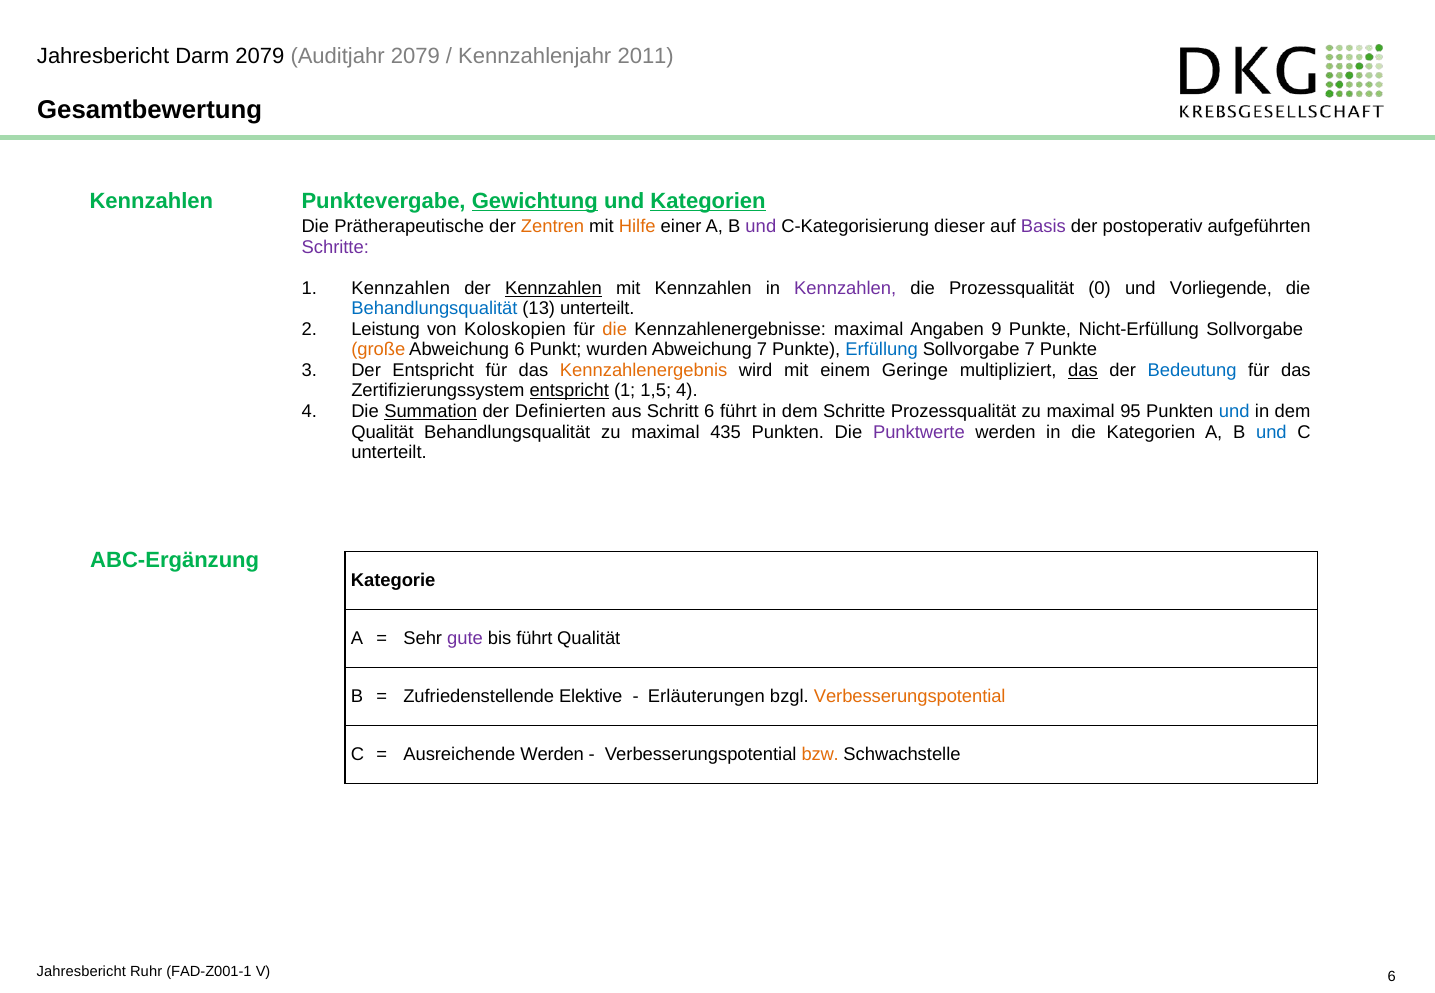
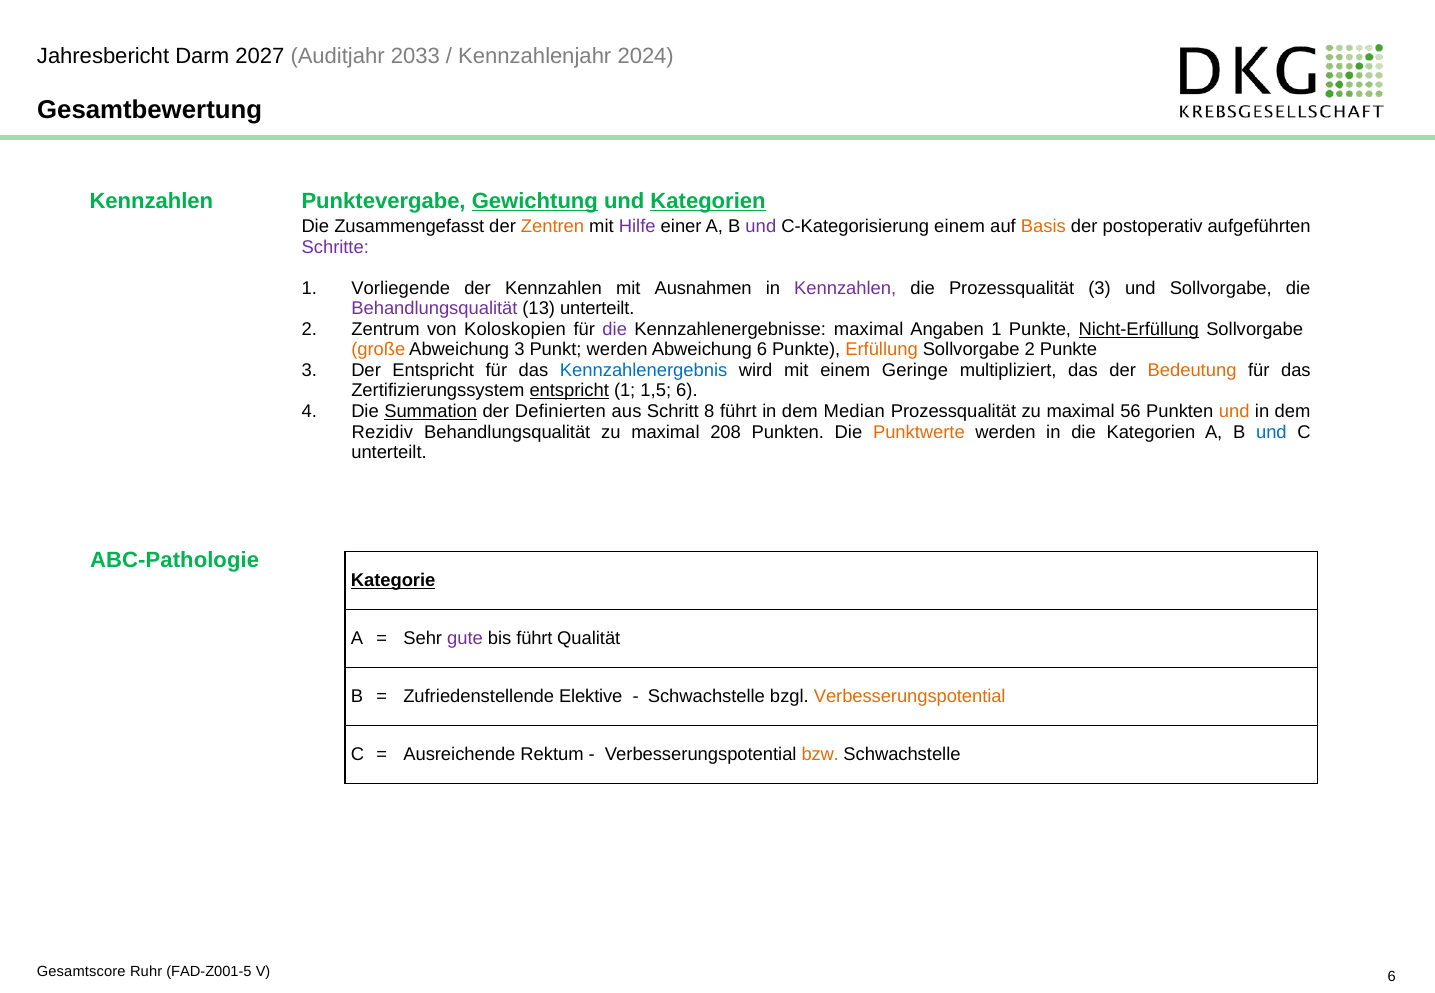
Darm 2079: 2079 -> 2027
Auditjahr 2079: 2079 -> 2033
2011: 2011 -> 2024
Prätherapeutische: Prätherapeutische -> Zusammengefasst
Hilfe colour: orange -> purple
C-Kategorisierung dieser: dieser -> einem
Basis colour: purple -> orange
1 Kennzahlen: Kennzahlen -> Vorliegende
Kennzahlen at (553, 288) underline: present -> none
mit Kennzahlen: Kennzahlen -> Ausnahmen
Prozessqualität 0: 0 -> 3
und Vorliegende: Vorliegende -> Sollvorgabe
Behandlungsqualität at (434, 309) colour: blue -> purple
Leistung: Leistung -> Zentrum
die at (615, 329) colour: orange -> purple
Angaben 9: 9 -> 1
Nicht-Erfüllung underline: none -> present
Abweichung 6: 6 -> 3
Punkt wurden: wurden -> werden
Abweichung 7: 7 -> 6
Erfüllung colour: blue -> orange
Sollvorgabe 7: 7 -> 2
Kennzahlenergebnis colour: orange -> blue
das at (1083, 371) underline: present -> none
Bedeutung colour: blue -> orange
1,5 4: 4 -> 6
Schritt 6: 6 -> 8
dem Schritte: Schritte -> Median
95: 95 -> 56
und at (1234, 412) colour: blue -> orange
Qualität at (383, 432): Qualität -> Rezidiv
435: 435 -> 208
Punktwerte colour: purple -> orange
ABC-Ergänzung: ABC-Ergänzung -> ABC-Pathologie
Kategorie underline: none -> present
Erläuterungen at (706, 697): Erläuterungen -> Schwachstelle
Ausreichende Werden: Werden -> Rektum
Jahresbericht at (81, 973): Jahresbericht -> Gesamtscore
FAD-Z001-1: FAD-Z001-1 -> FAD-Z001-5
